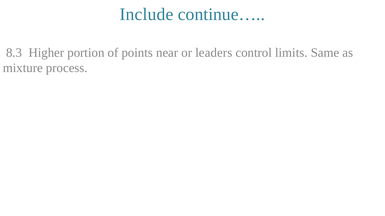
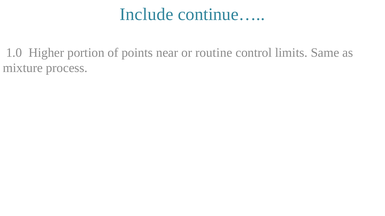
8.3: 8.3 -> 1.0
leaders: leaders -> routine
